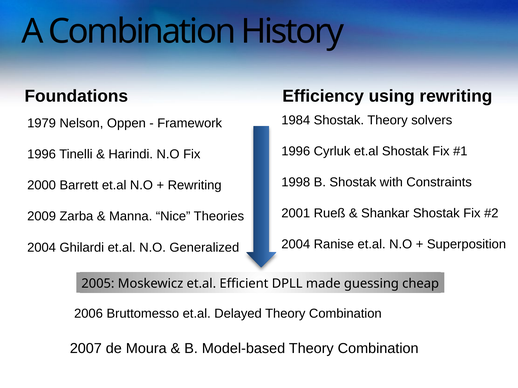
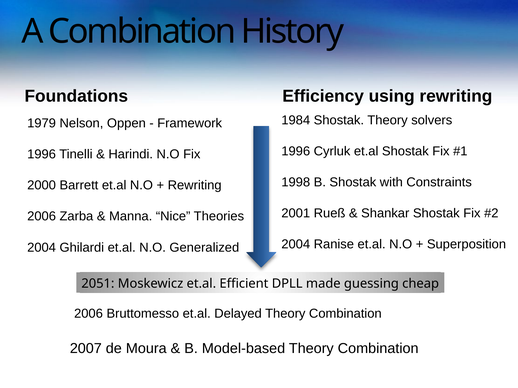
2009 at (42, 217): 2009 -> 2006
2005: 2005 -> 2051
